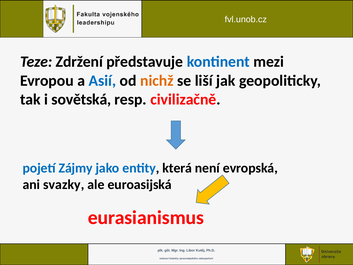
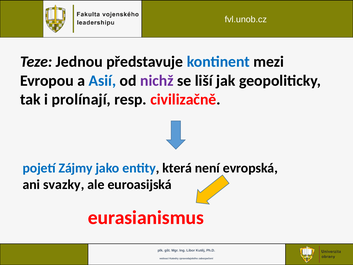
Zdržení: Zdržení -> Jednou
nichž colour: orange -> purple
sovětská: sovětská -> prolínají
